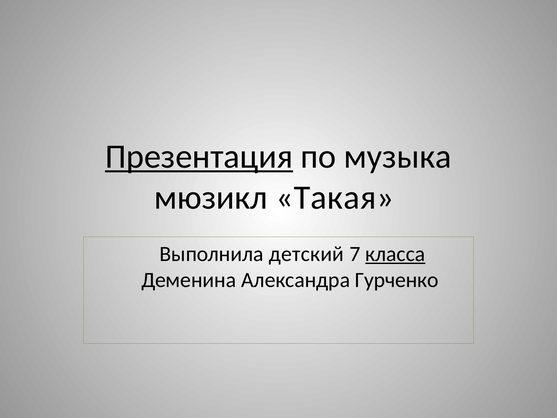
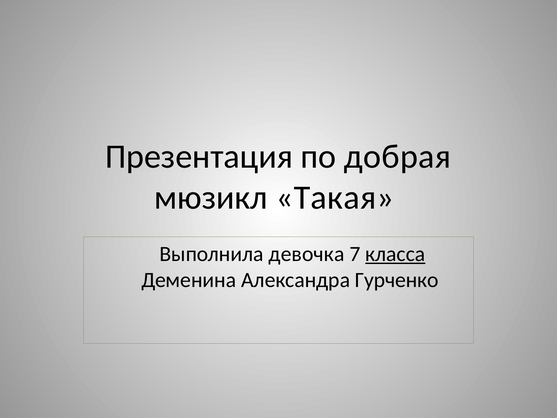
Презентация underline: present -> none
музыка: музыка -> добрая
детский: детский -> девочка
